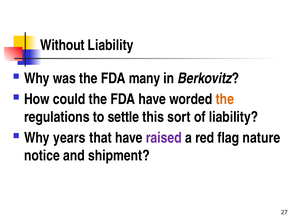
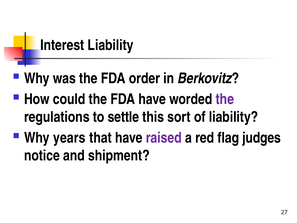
Without: Without -> Interest
many: many -> order
the at (225, 99) colour: orange -> purple
nature: nature -> judges
